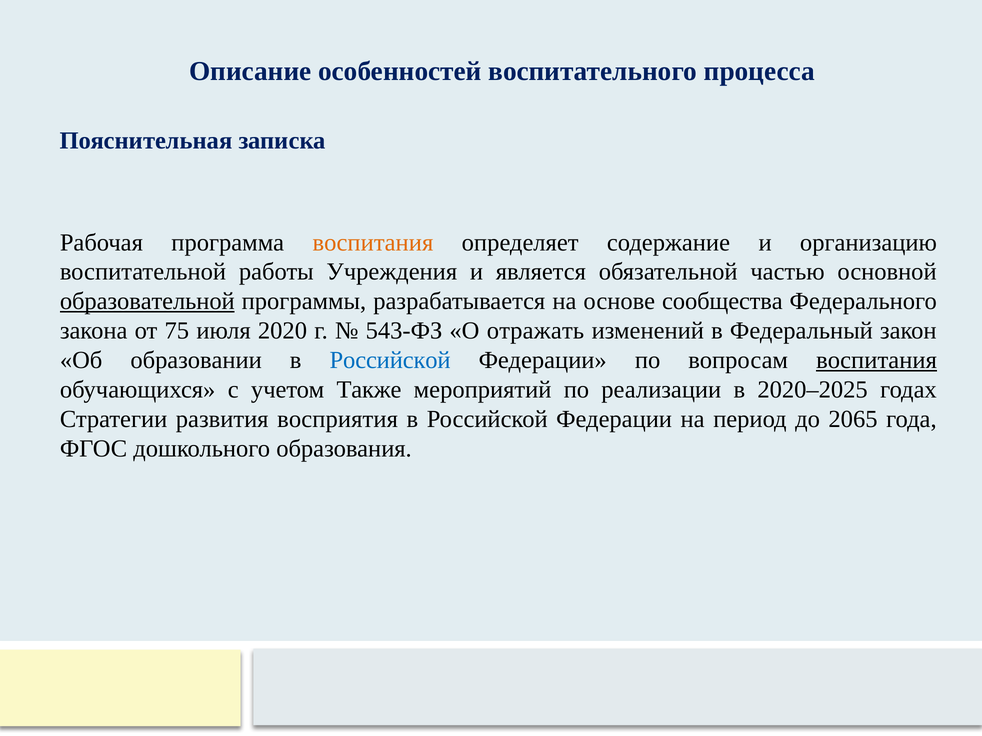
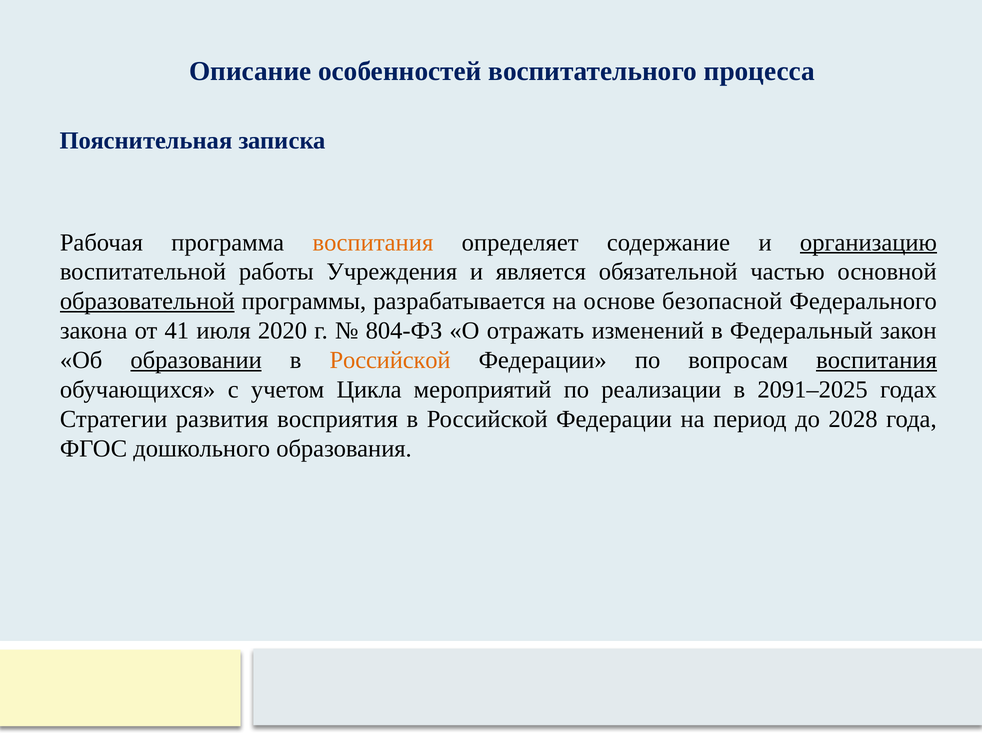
организацию underline: none -> present
сообщества: сообщества -> безопасной
75: 75 -> 41
543-ФЗ: 543-ФЗ -> 804-ФЗ
образовании underline: none -> present
Российской at (390, 360) colour: blue -> orange
Также: Также -> Цикла
2020–2025: 2020–2025 -> 2091–2025
2065: 2065 -> 2028
